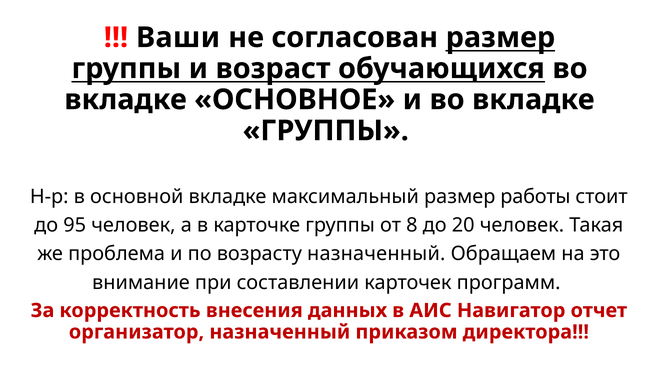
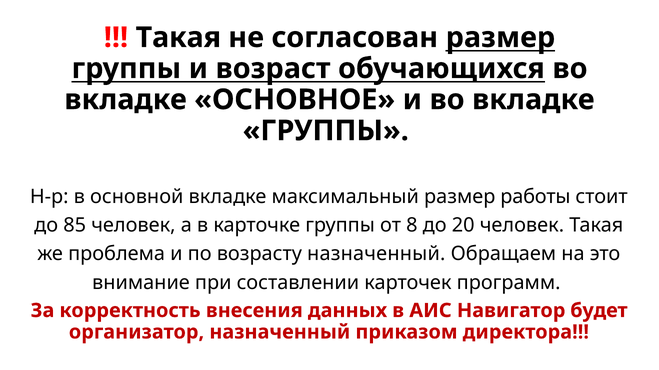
Ваши at (178, 38): Ваши -> Такая
95: 95 -> 85
отчет: отчет -> будет
